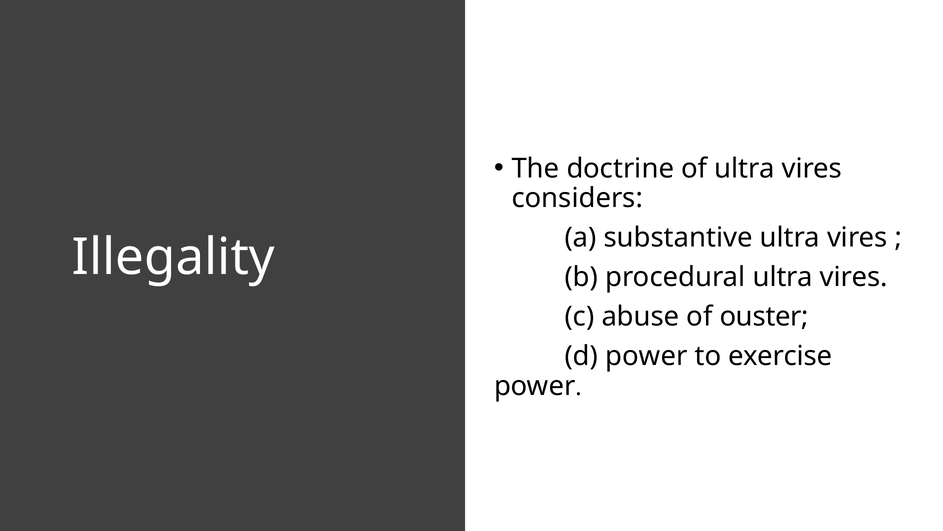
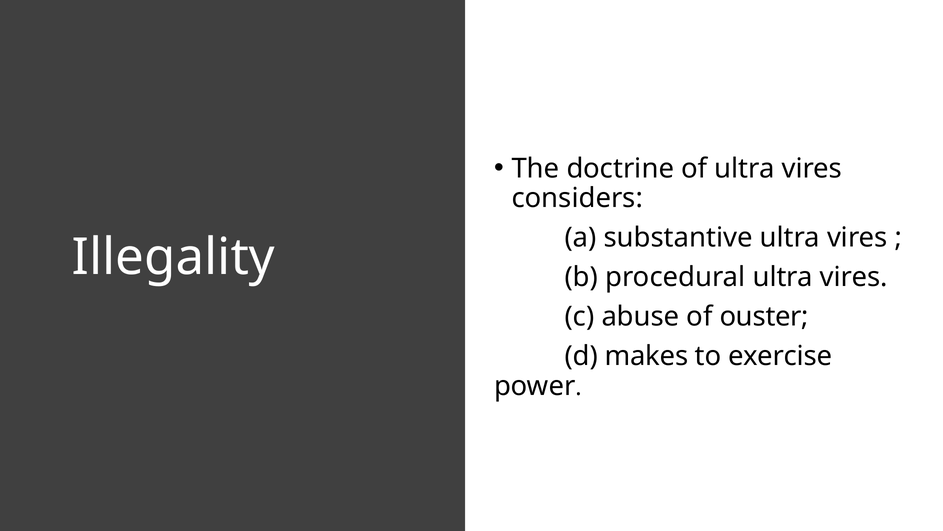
d power: power -> makes
